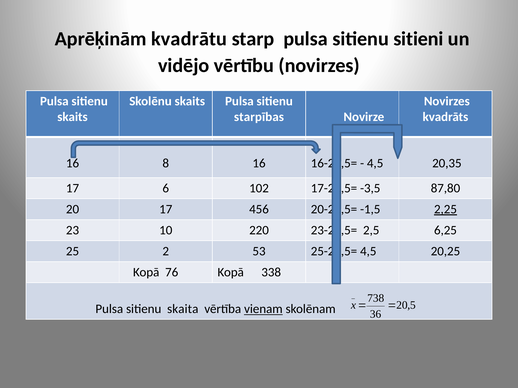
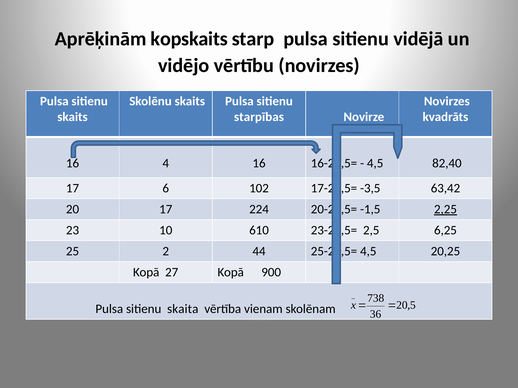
kvadrātu: kvadrātu -> kopskaits
sitieni: sitieni -> vidējā
8: 8 -> 4
20,35: 20,35 -> 82,40
87,80: 87,80 -> 63,42
456: 456 -> 224
220: 220 -> 610
53: 53 -> 44
76: 76 -> 27
338: 338 -> 900
vienam underline: present -> none
